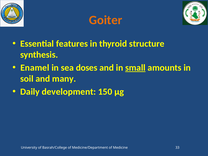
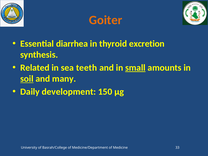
features: features -> diarrhea
structure: structure -> excretion
Enamel: Enamel -> Related
doses: doses -> teeth
soil underline: none -> present
